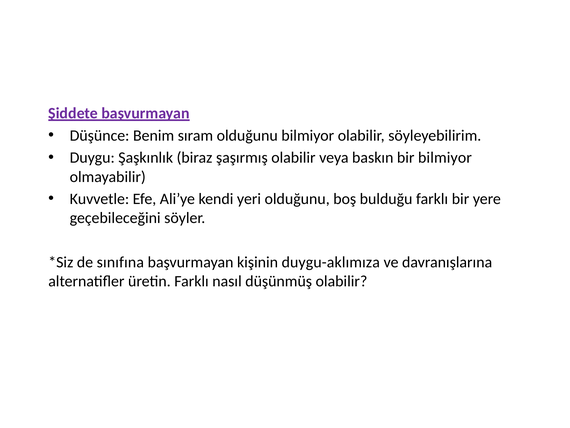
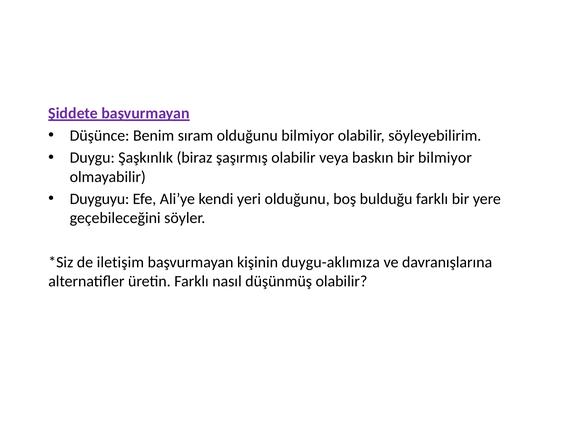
Kuvvetle: Kuvvetle -> Duyguyu
sınıfına: sınıfına -> iletişim
